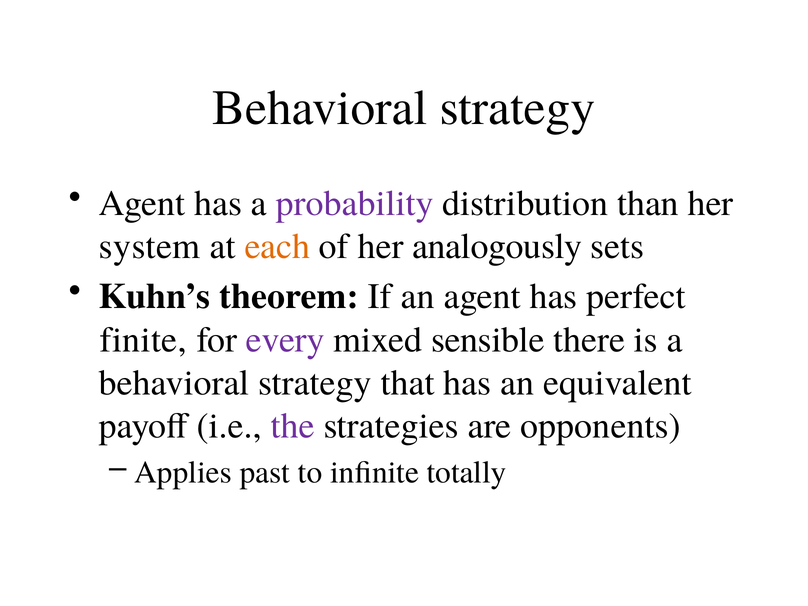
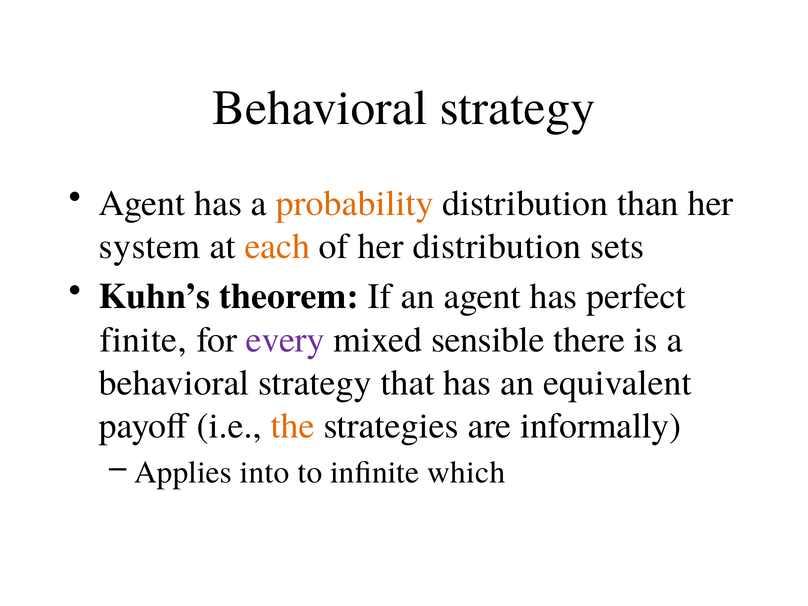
probability colour: purple -> orange
her analogously: analogously -> distribution
the colour: purple -> orange
opponents: opponents -> informally
past: past -> into
totally: totally -> which
